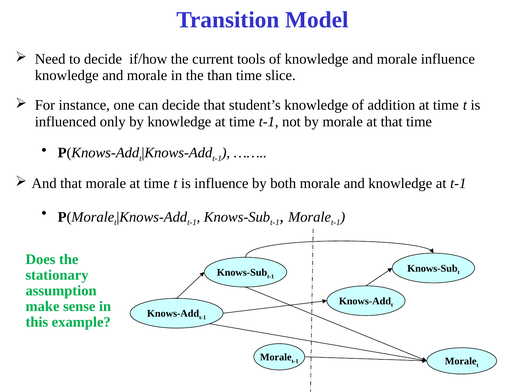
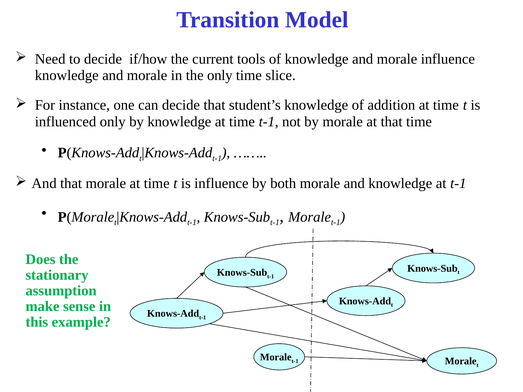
the than: than -> only
